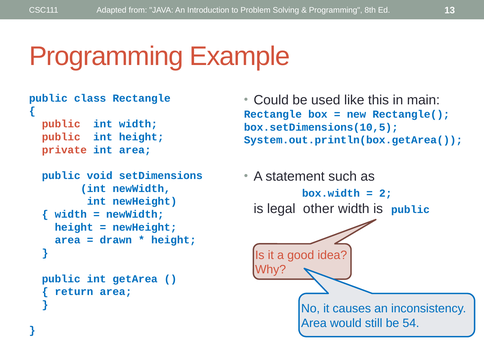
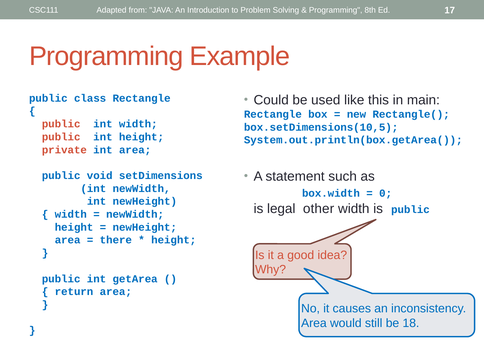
13: 13 -> 17
2: 2 -> 0
drawn: drawn -> there
54: 54 -> 18
